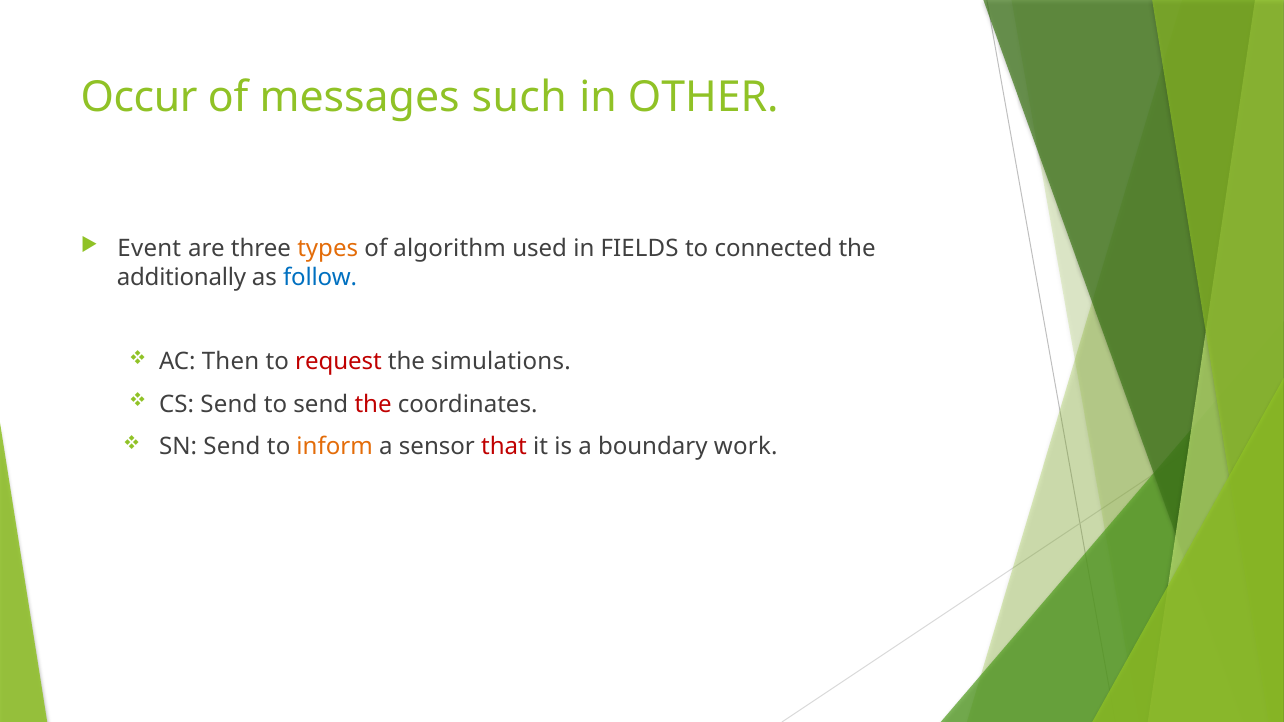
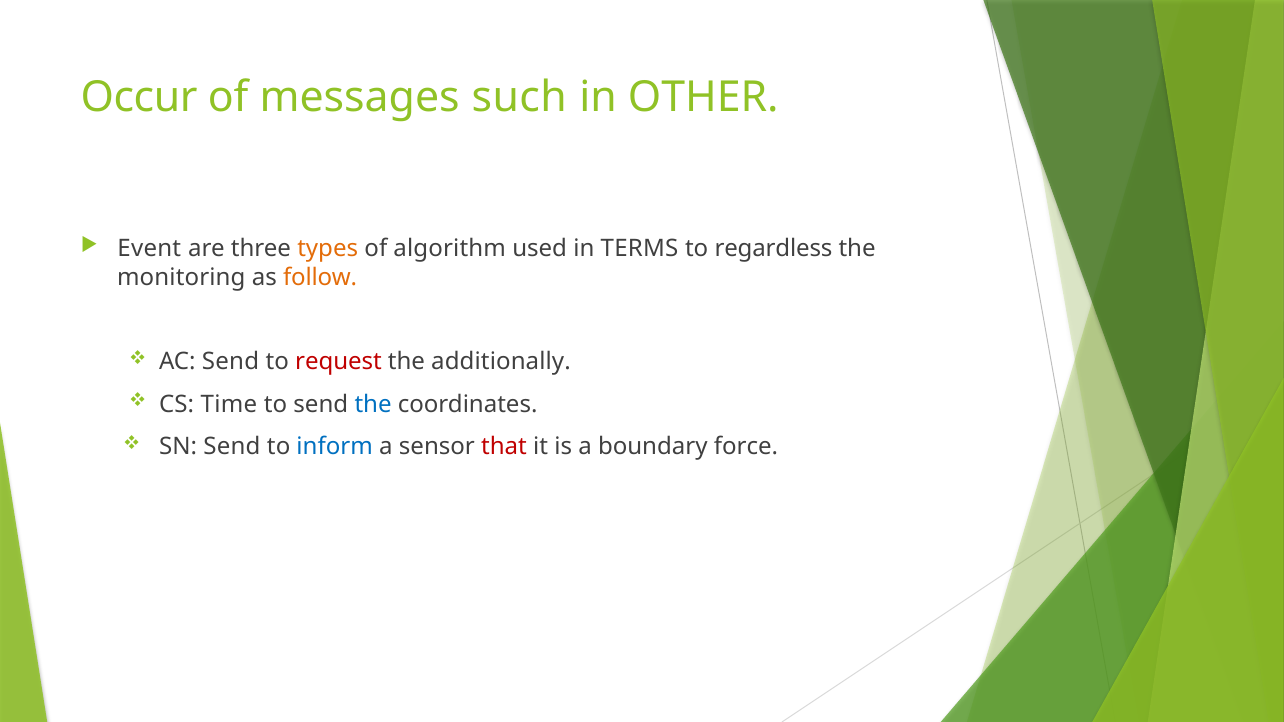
FIELDS: FIELDS -> TERMS
connected: connected -> regardless
additionally: additionally -> monitoring
follow colour: blue -> orange
AC Then: Then -> Send
simulations: simulations -> additionally
CS Send: Send -> Time
the at (373, 404) colour: red -> blue
inform colour: orange -> blue
work: work -> force
